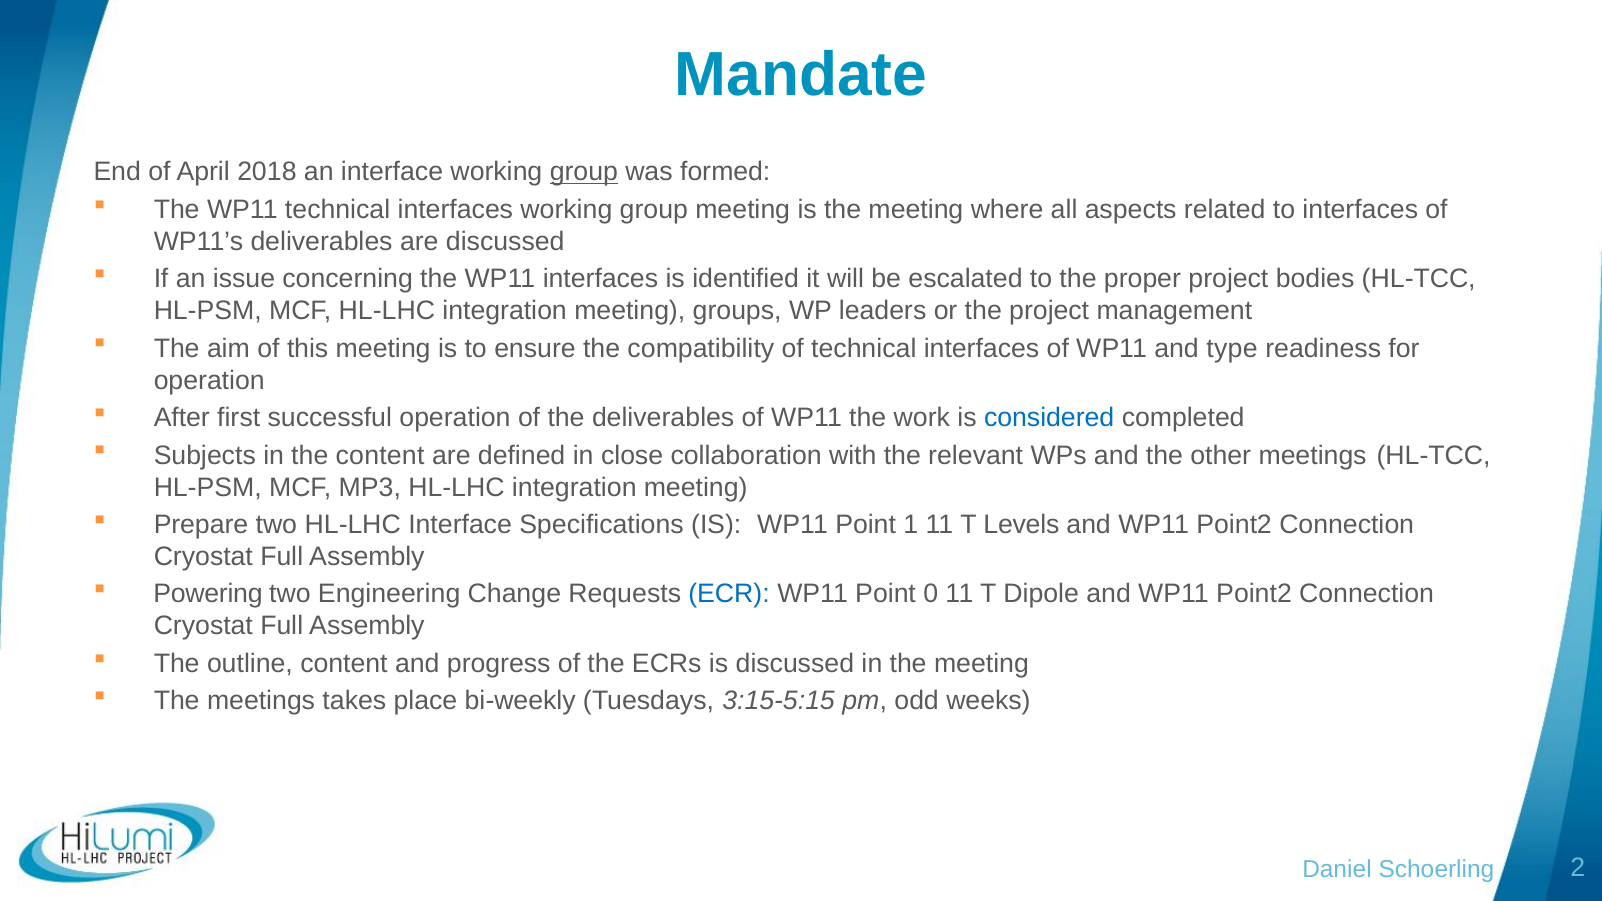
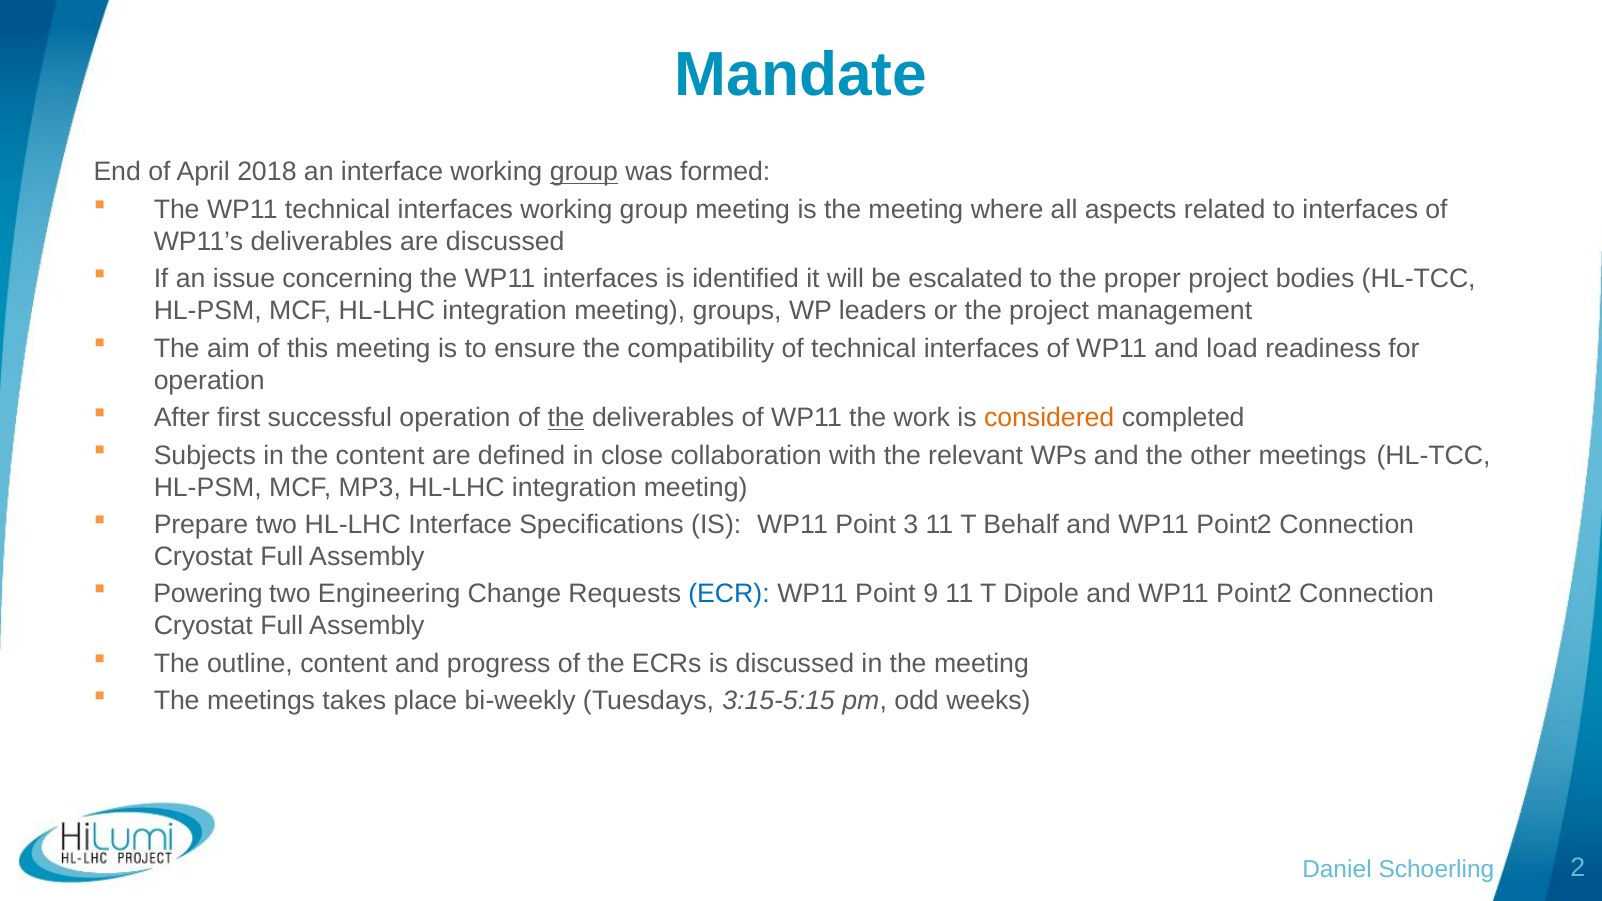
type: type -> load
the at (566, 418) underline: none -> present
considered colour: blue -> orange
1: 1 -> 3
Levels: Levels -> Behalf
0: 0 -> 9
